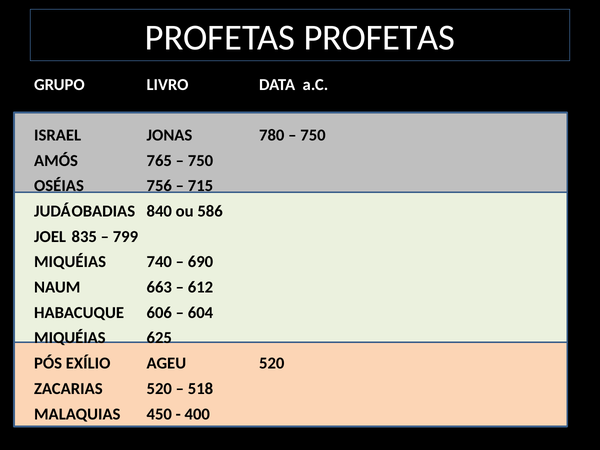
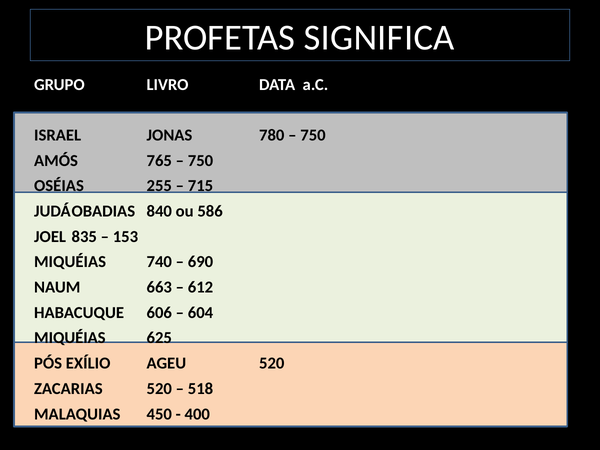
PROFETAS PROFETAS: PROFETAS -> SIGNIFICA
756: 756 -> 255
799: 799 -> 153
